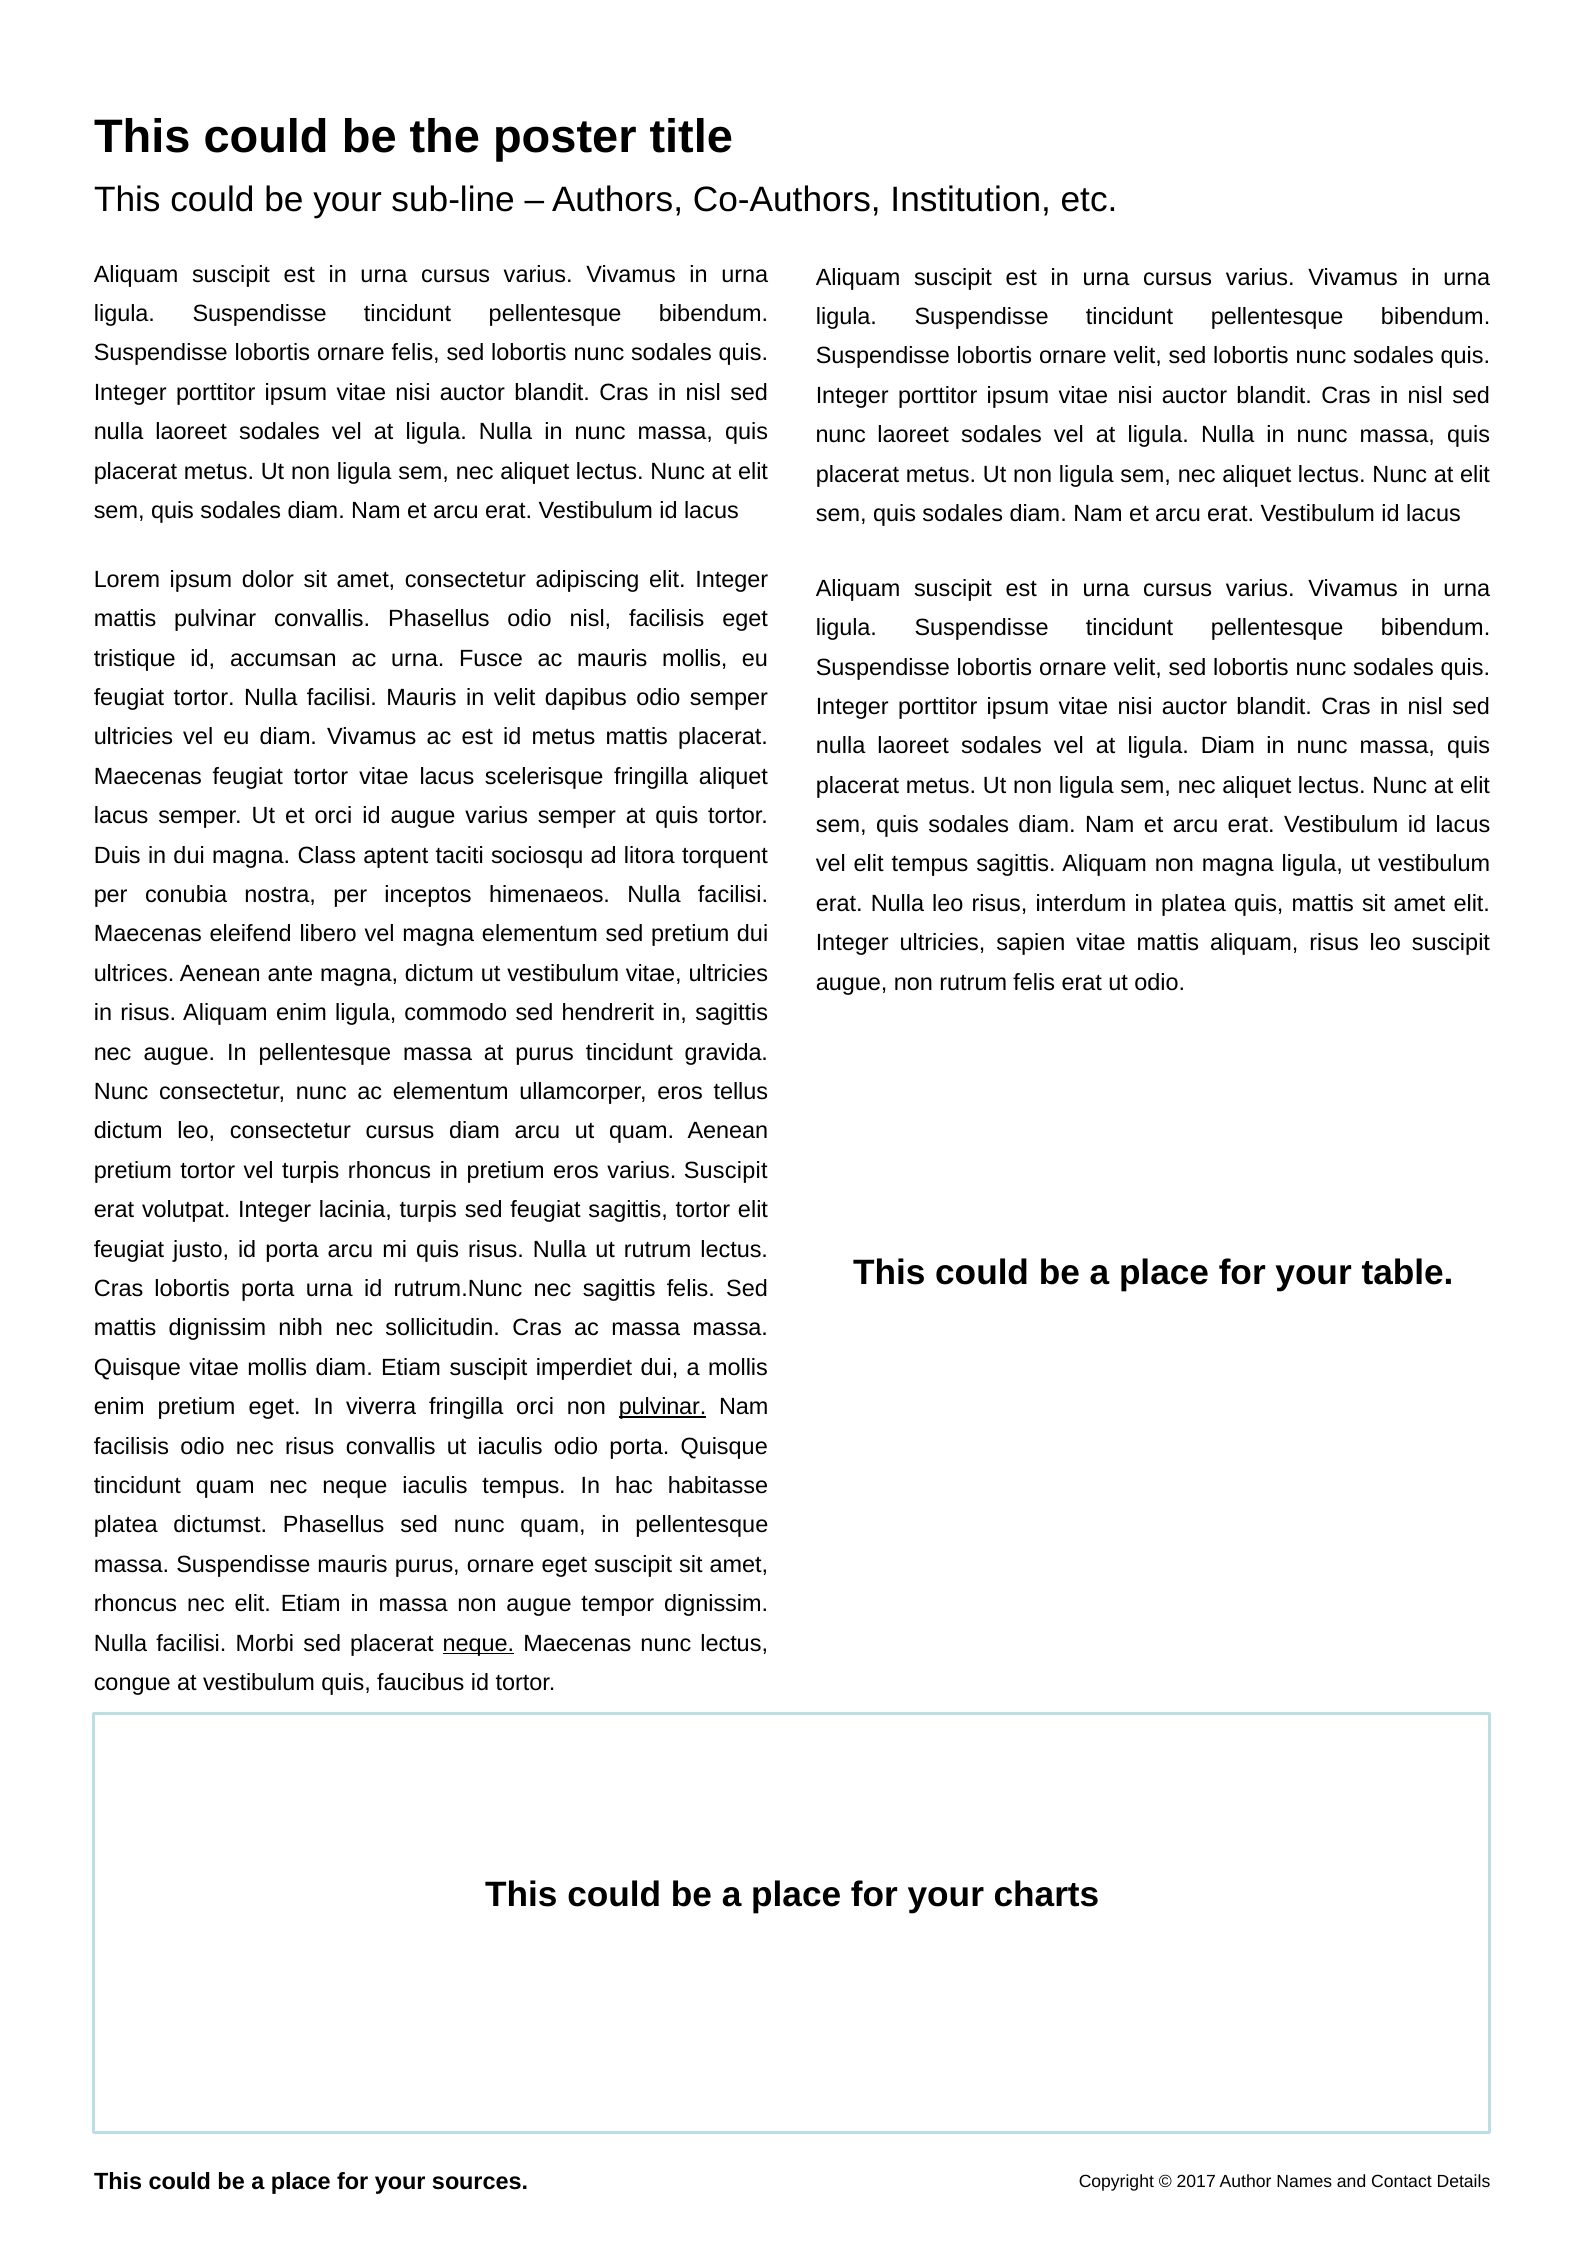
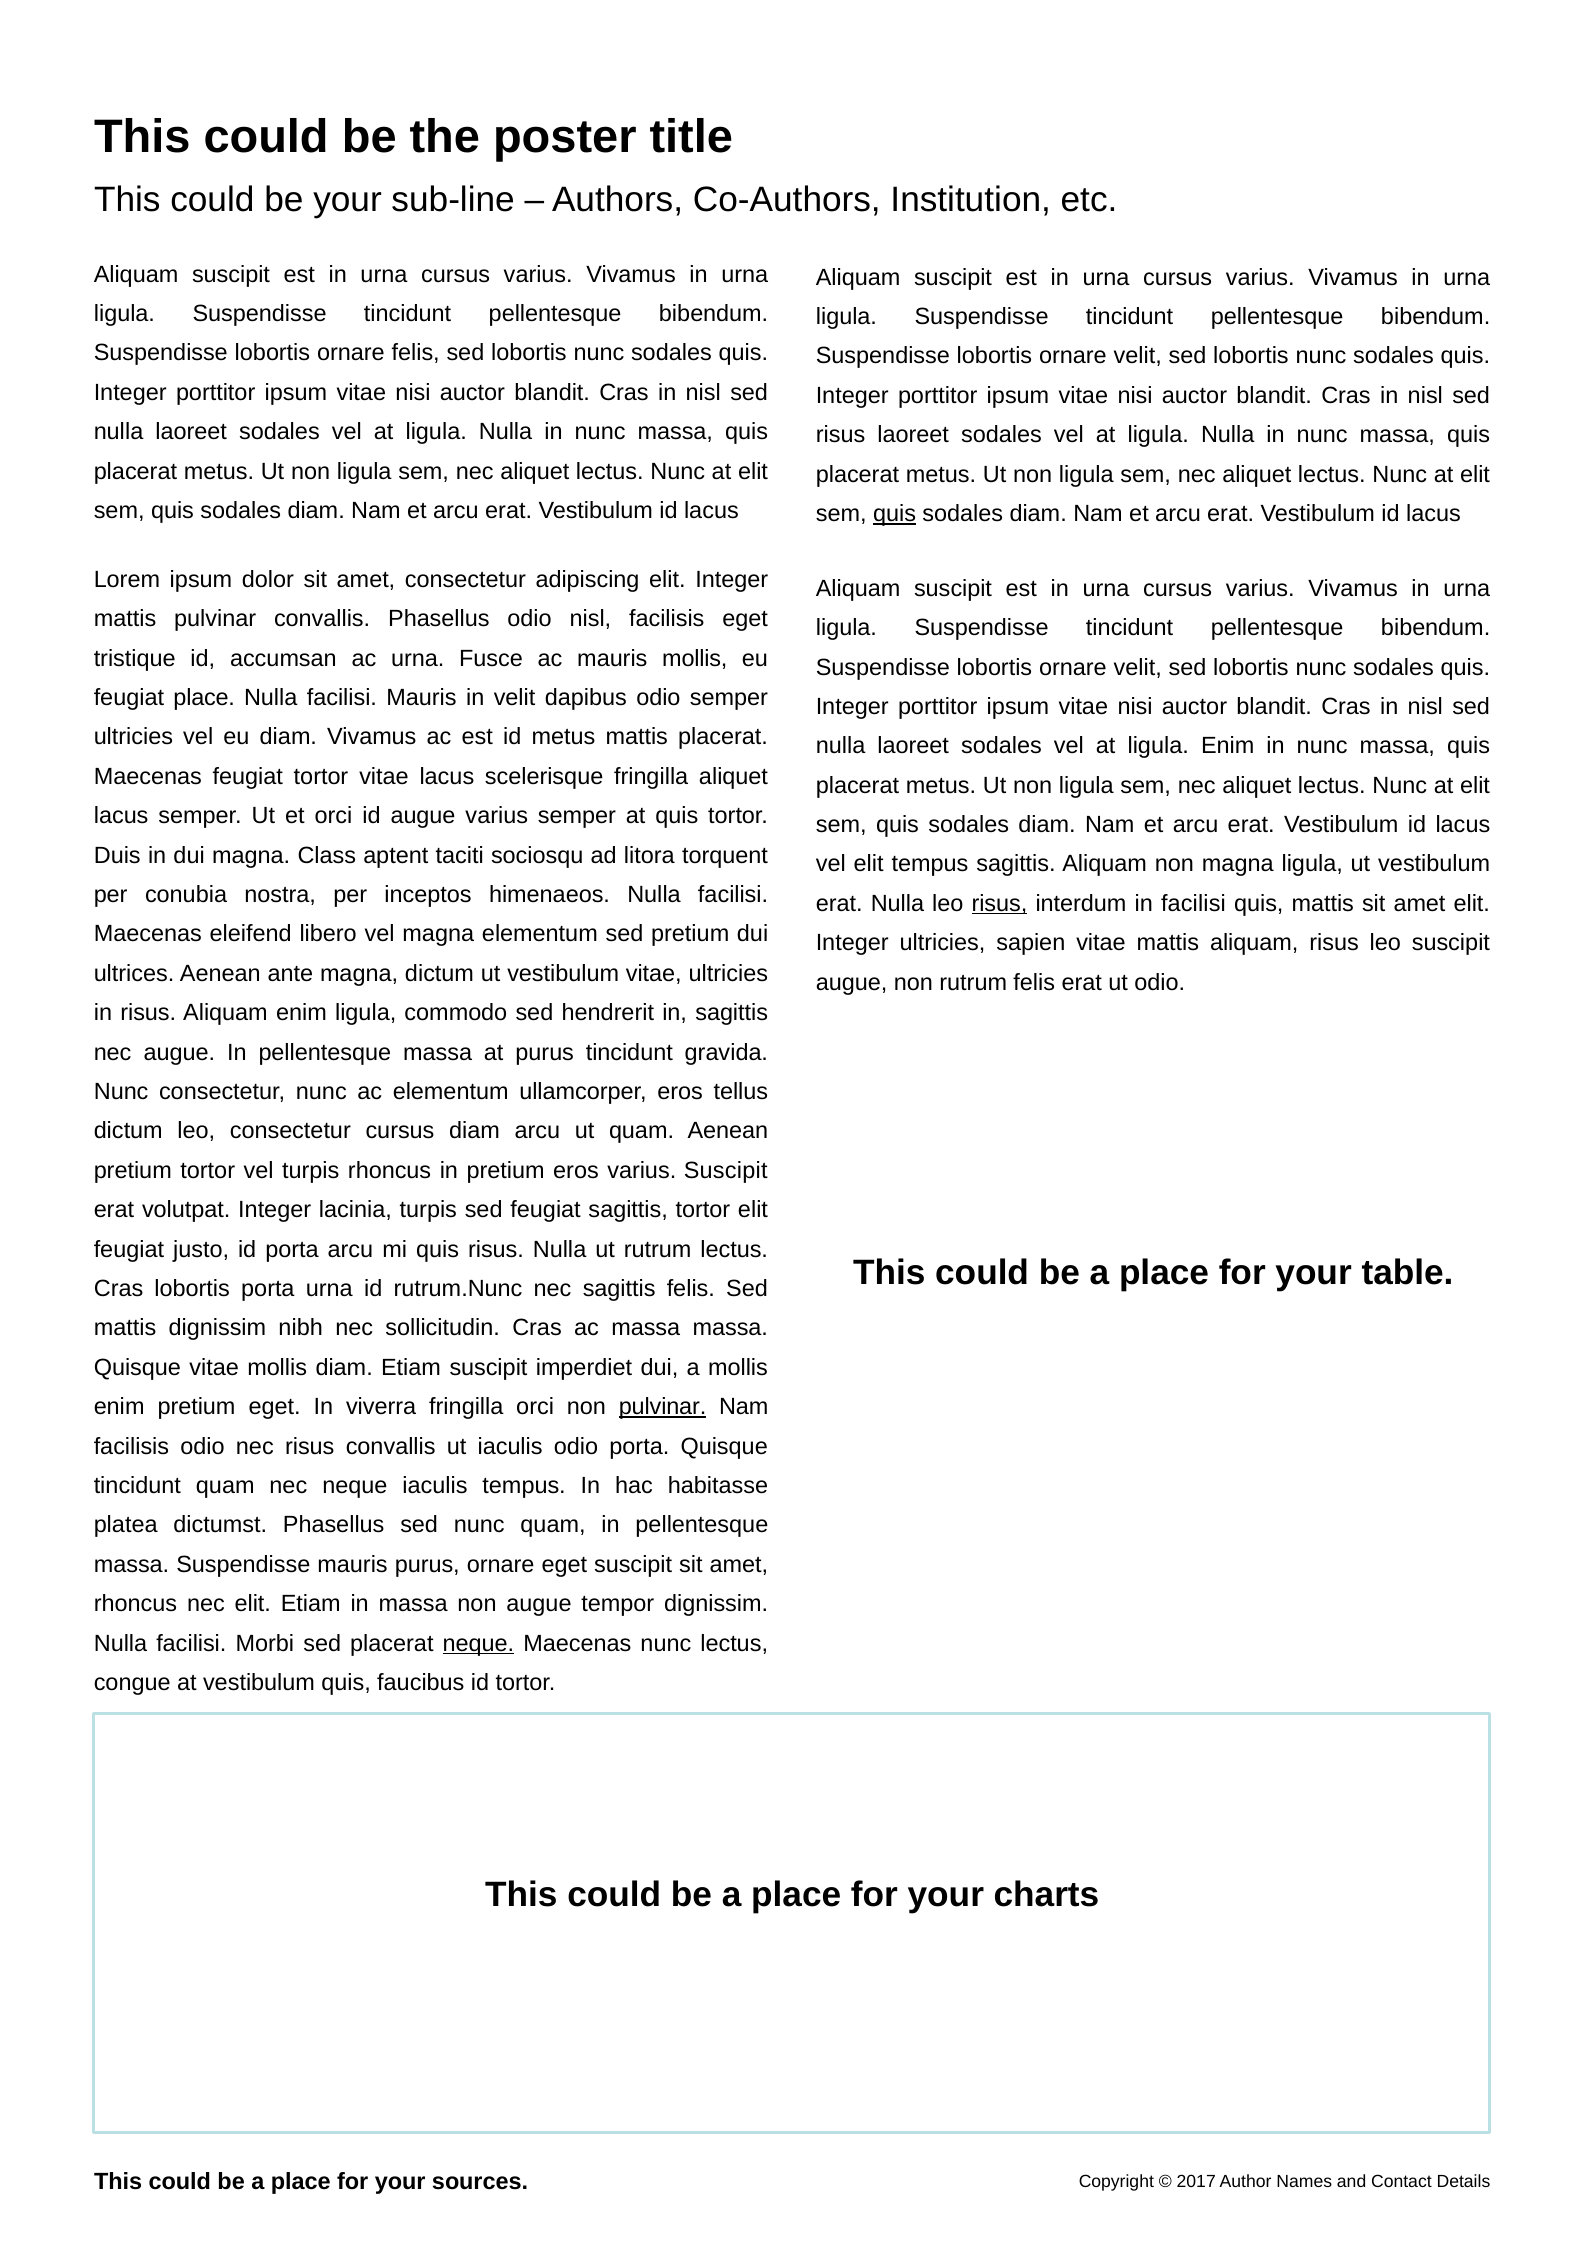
nunc at (841, 435): nunc -> risus
quis at (895, 514) underline: none -> present
tortor at (204, 698): tortor -> place
ligula Diam: Diam -> Enim
risus at (999, 904) underline: none -> present
in platea: platea -> facilisi
